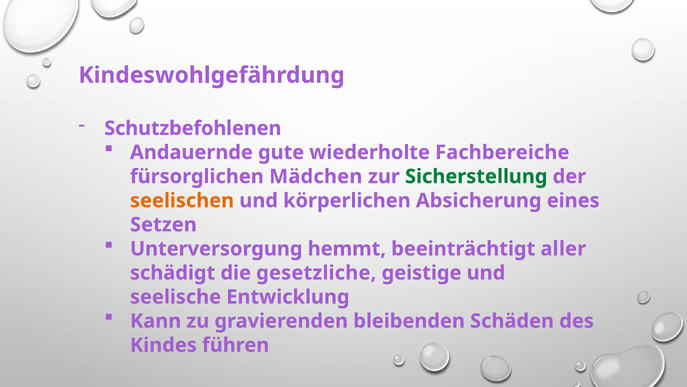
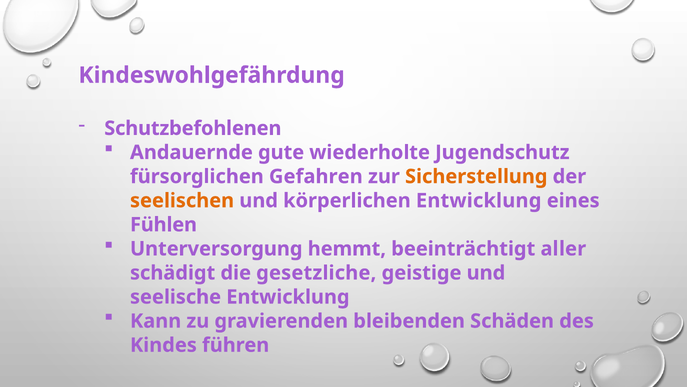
Fachbereiche: Fachbereiche -> Jugendschutz
Mädchen: Mädchen -> Gefahren
Sicherstellung colour: green -> orange
körperlichen Absicherung: Absicherung -> Entwicklung
Setzen: Setzen -> Fühlen
